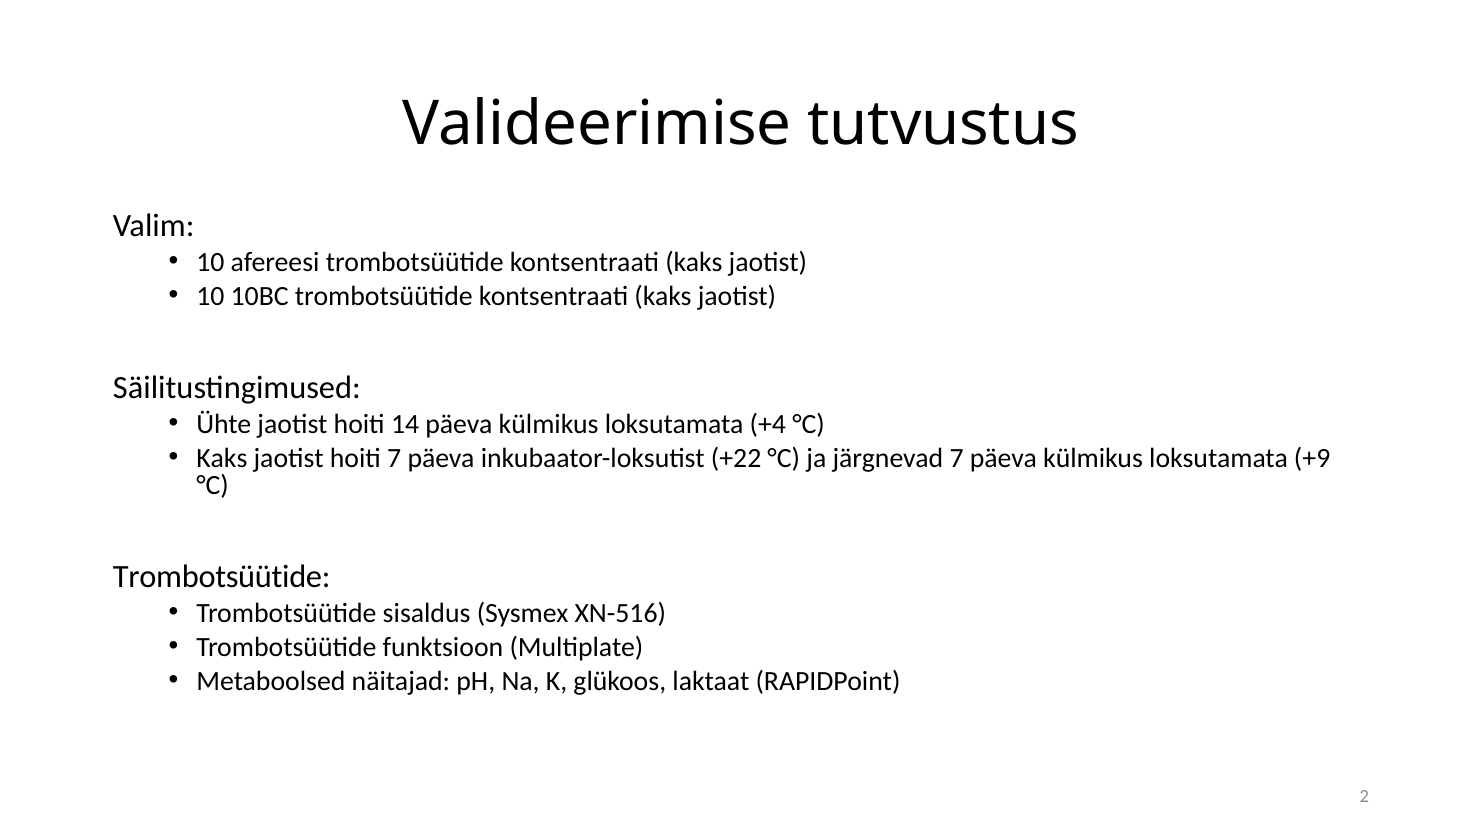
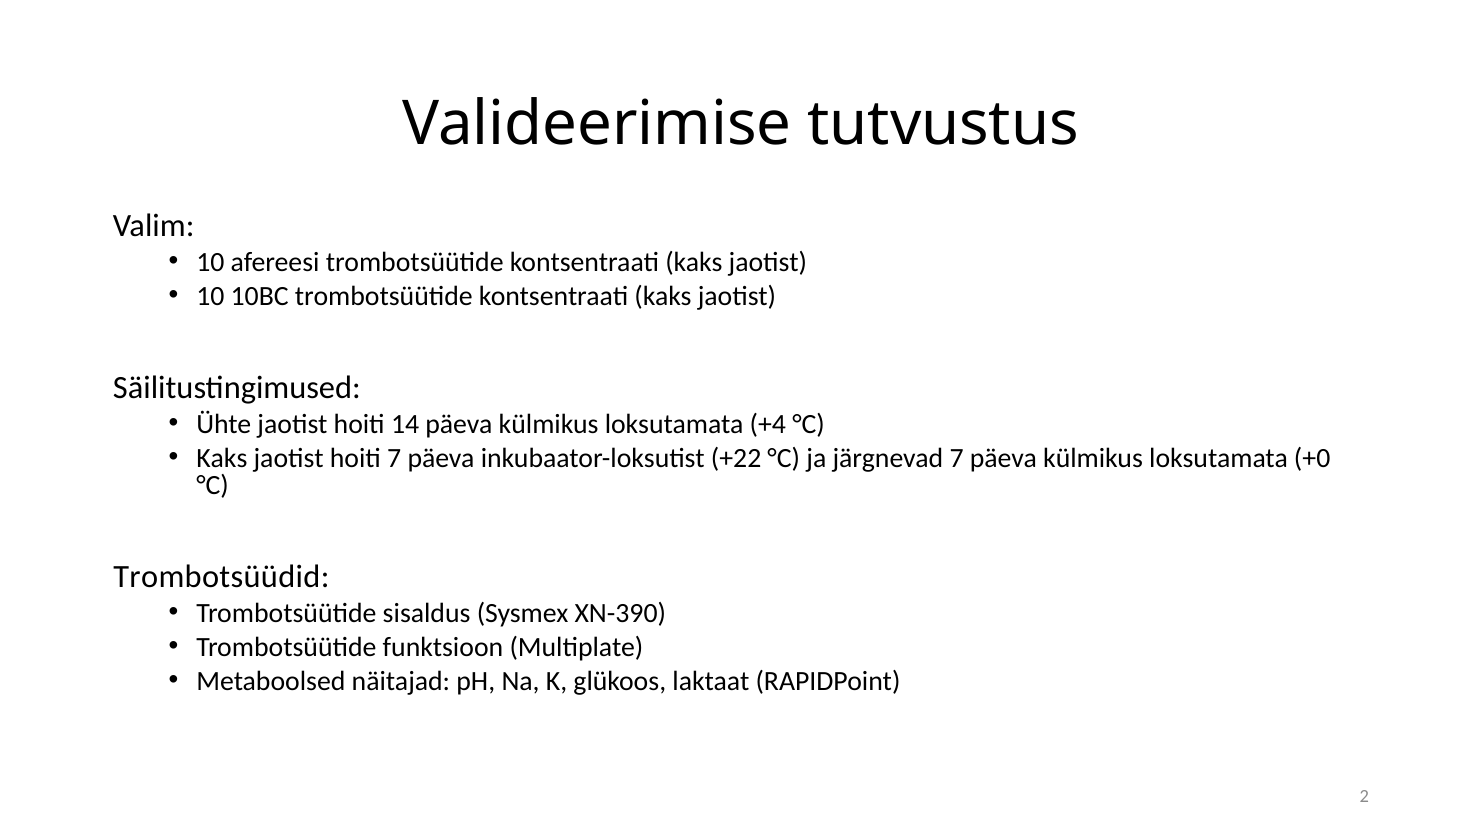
+9: +9 -> +0
Trombotsüütide at (222, 577): Trombotsüütide -> Trombotsüüdid
XN-516: XN-516 -> XN-390
